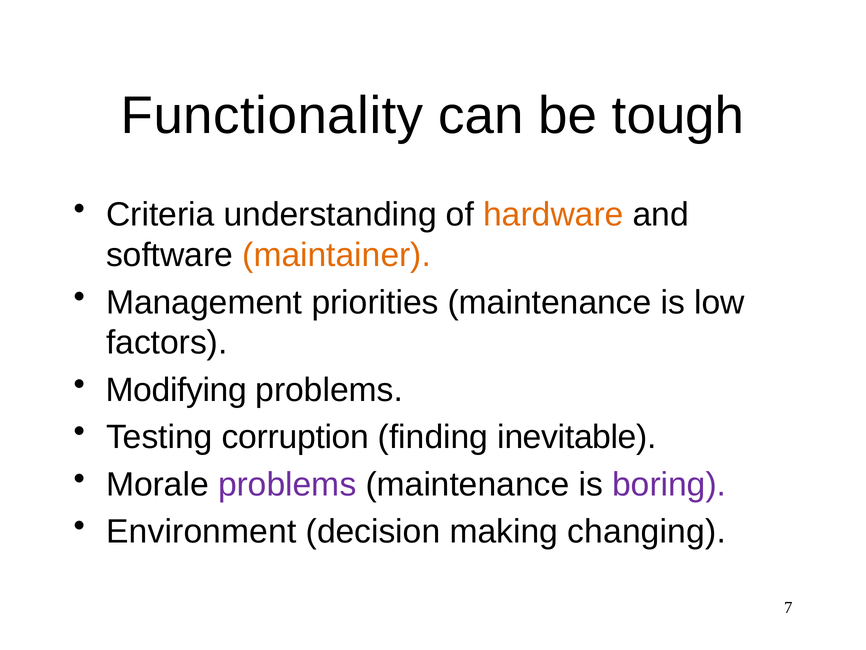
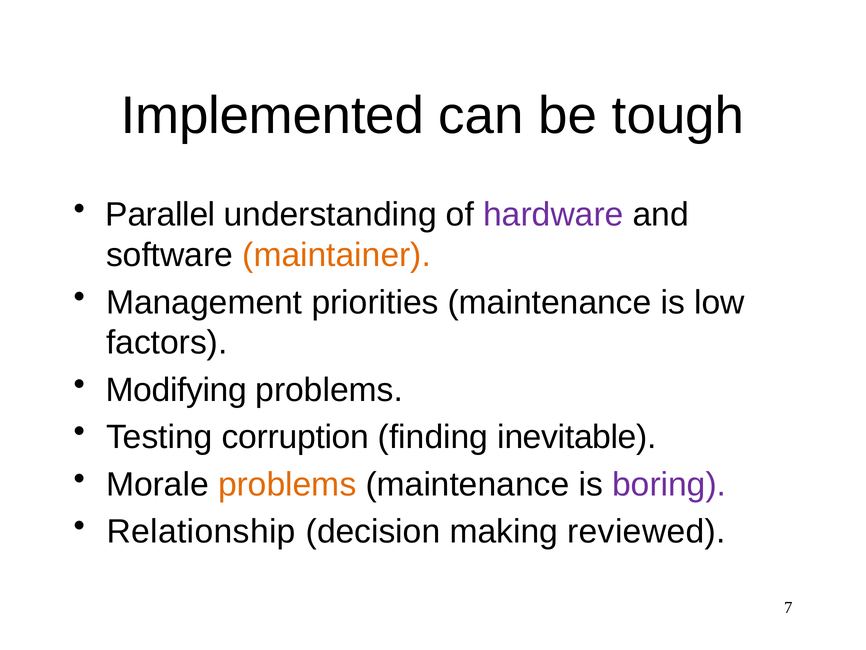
Functionality: Functionality -> Implemented
Criteria: Criteria -> Parallel
hardware colour: orange -> purple
problems at (287, 484) colour: purple -> orange
Environment: Environment -> Relationship
changing: changing -> reviewed
